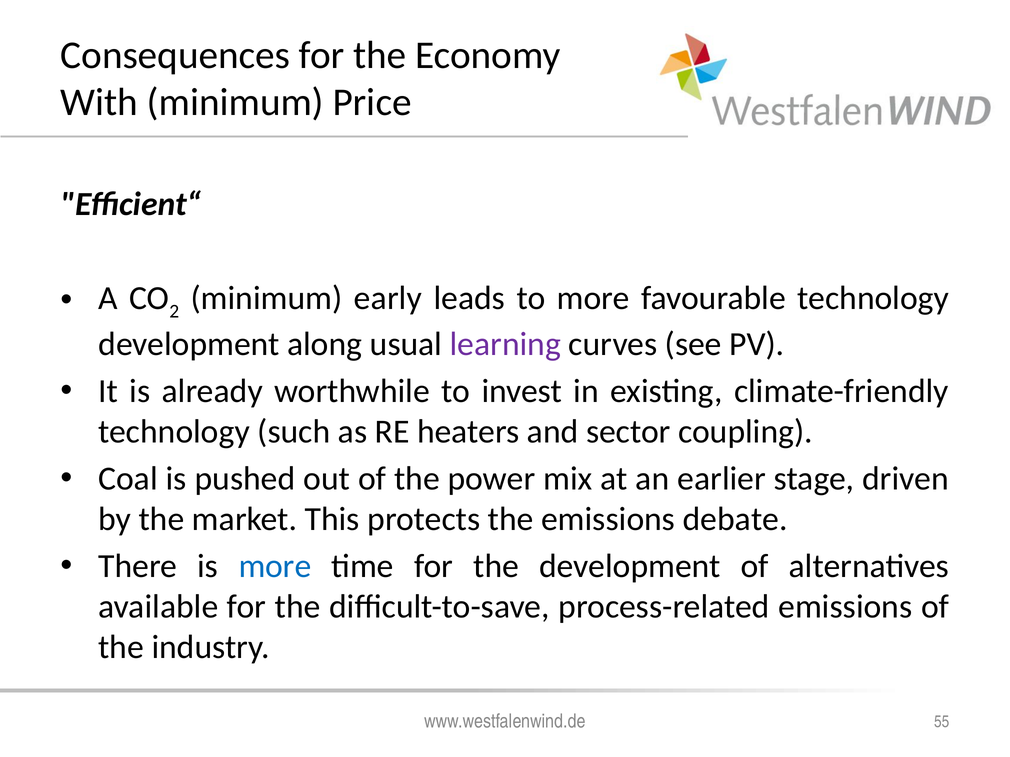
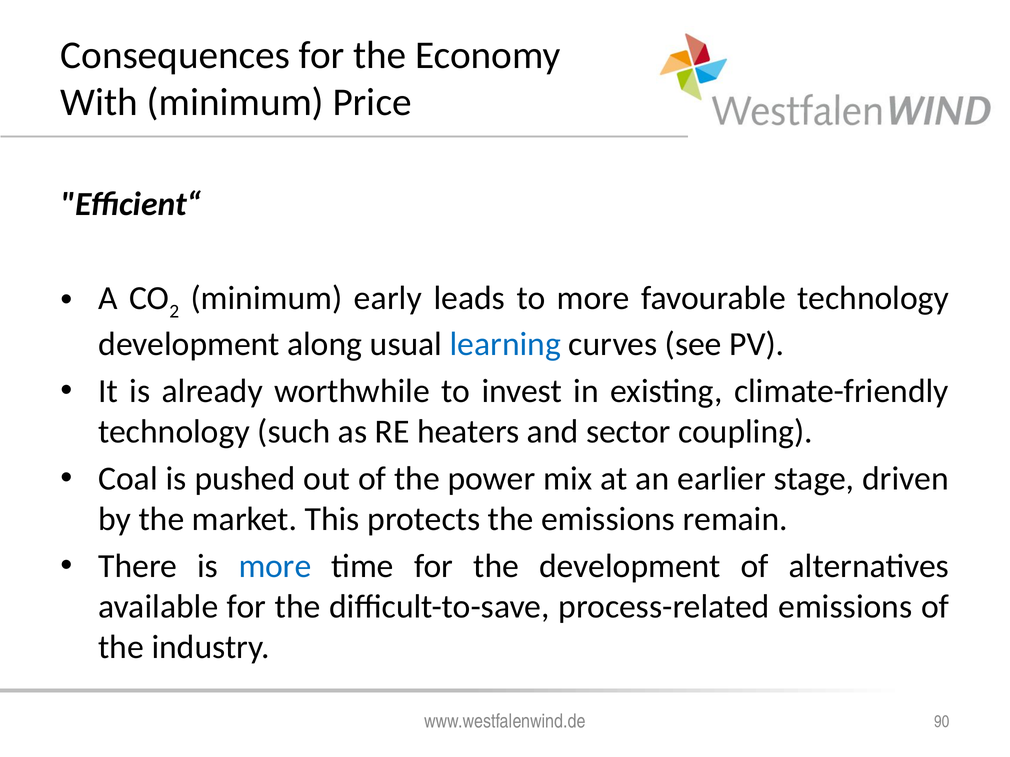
learning colour: purple -> blue
debate: debate -> remain
55: 55 -> 90
